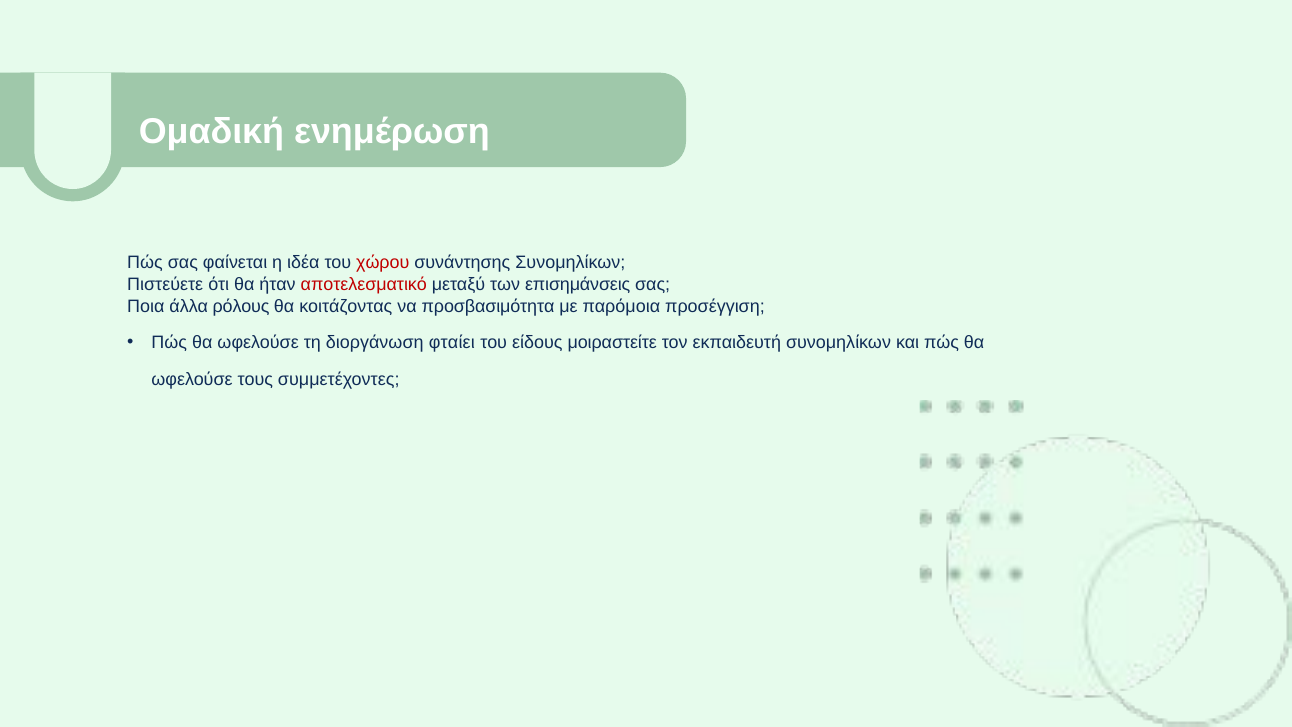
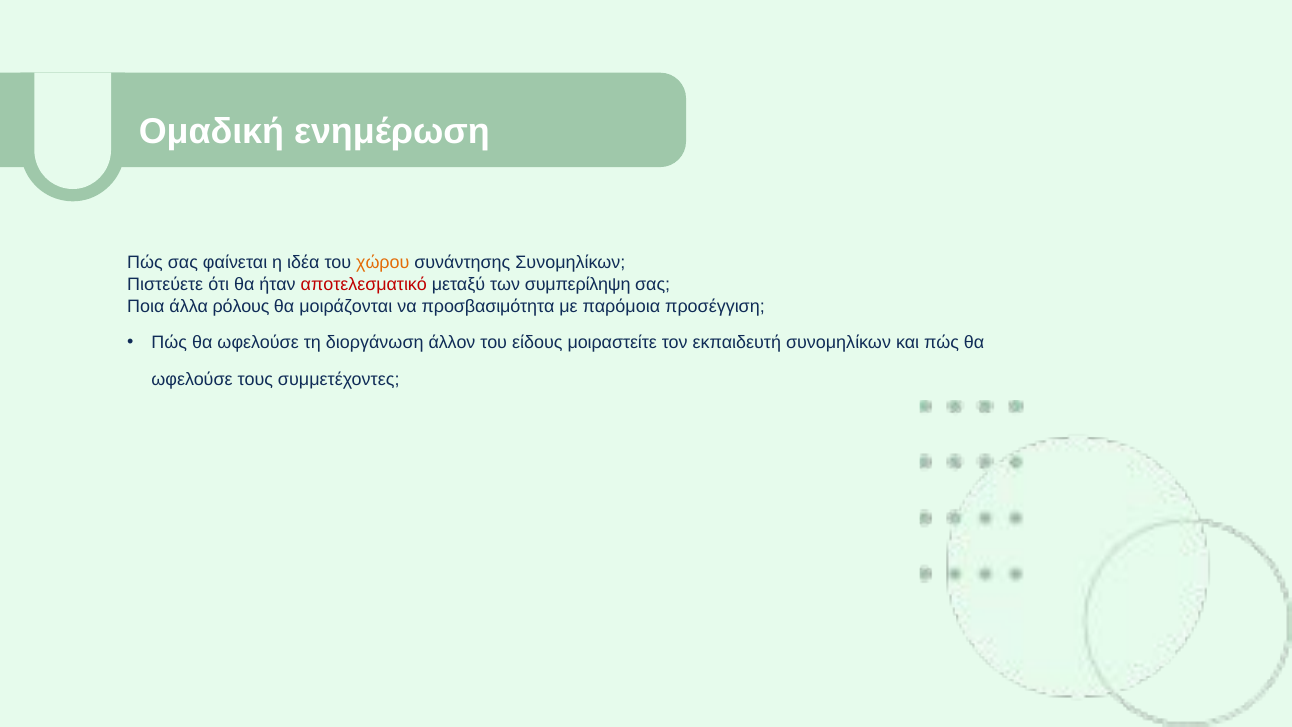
χώρου colour: red -> orange
επισημάνσεις: επισημάνσεις -> συμπερίληψη
κοιτάζοντας: κοιτάζοντας -> μοιράζονται
φταίει: φταίει -> άλλον
